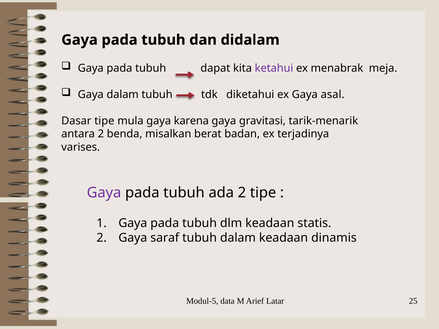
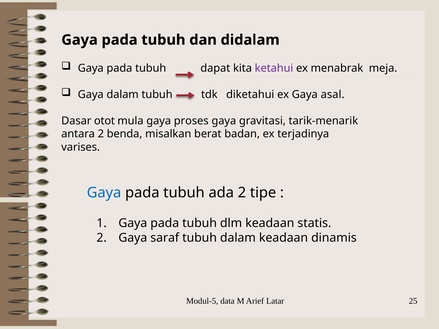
Dasar tipe: tipe -> otot
karena: karena -> proses
Gaya at (104, 193) colour: purple -> blue
